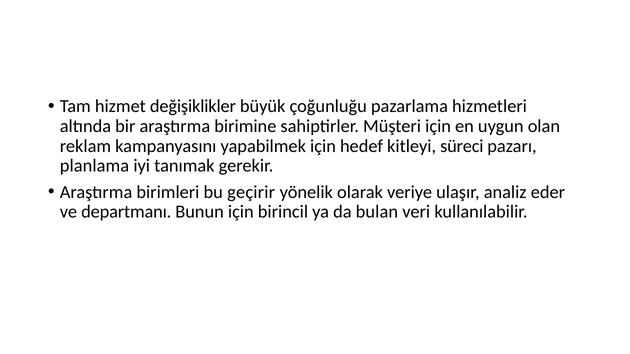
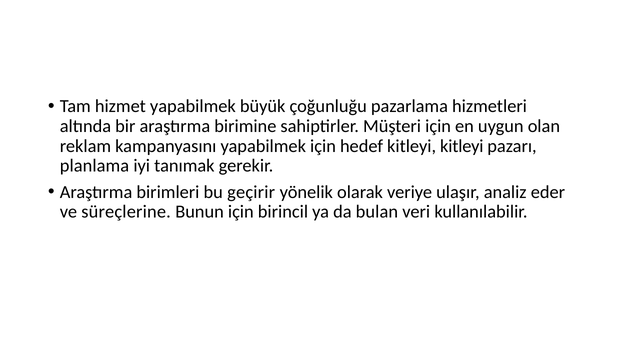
hizmet değişiklikler: değişiklikler -> yapabilmek
kitleyi süreci: süreci -> kitleyi
departmanı: departmanı -> süreçlerine
